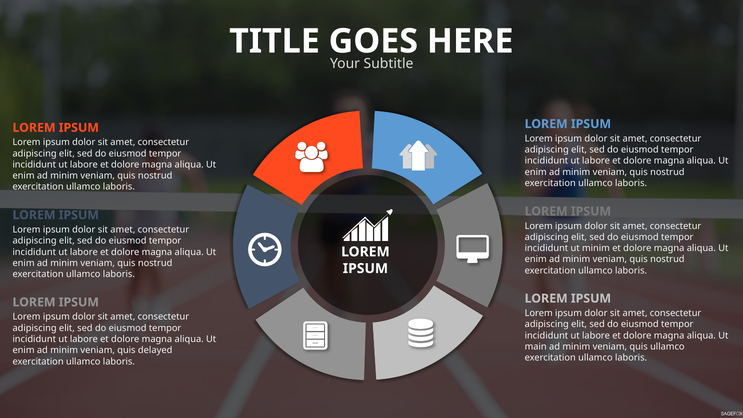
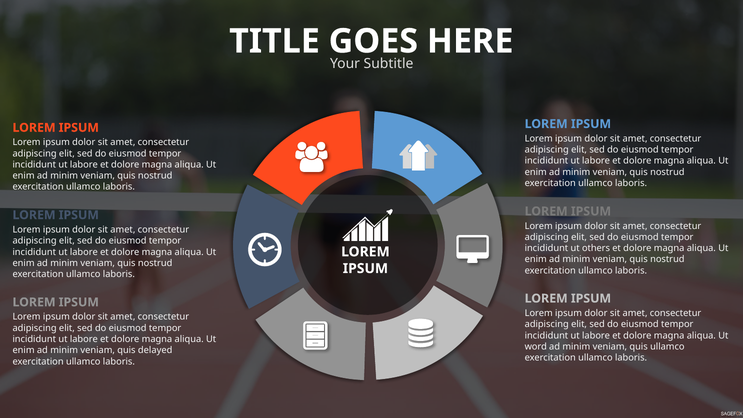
ut minim: minim -> others
main: main -> word
